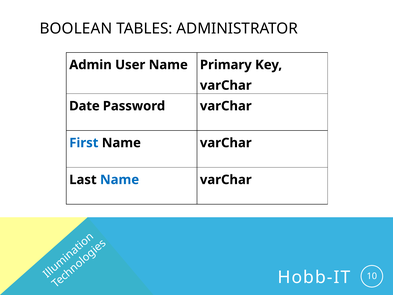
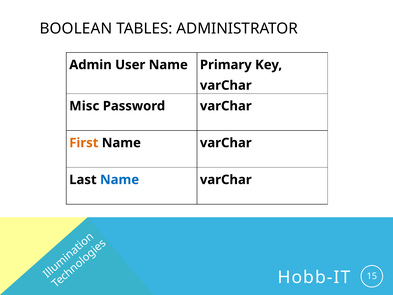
Date: Date -> Misc
First colour: blue -> orange
10: 10 -> 15
